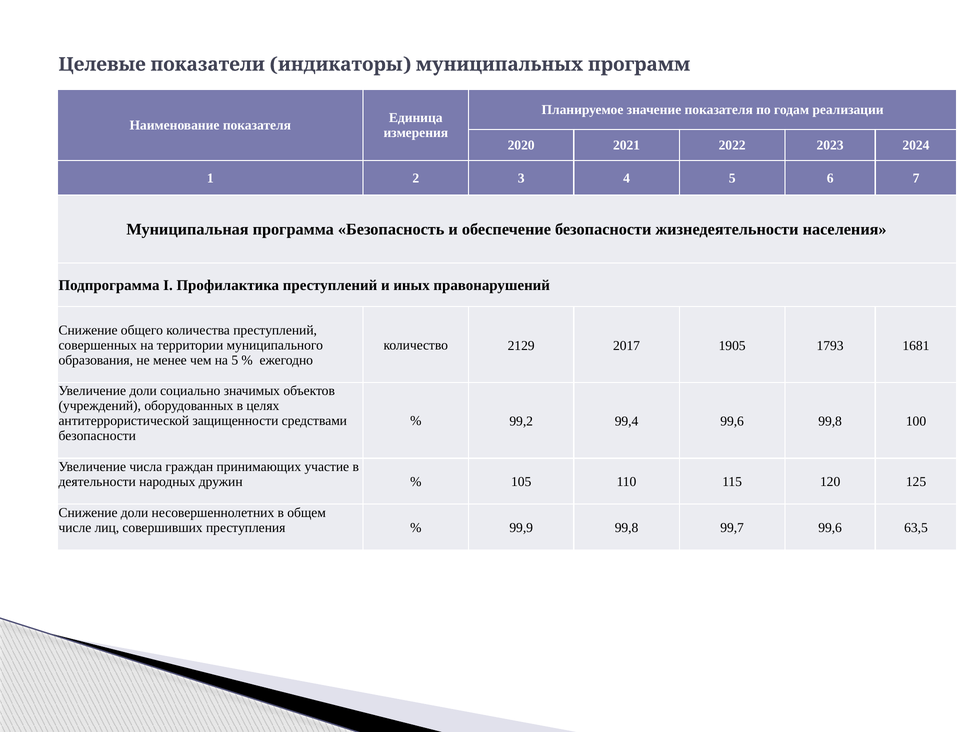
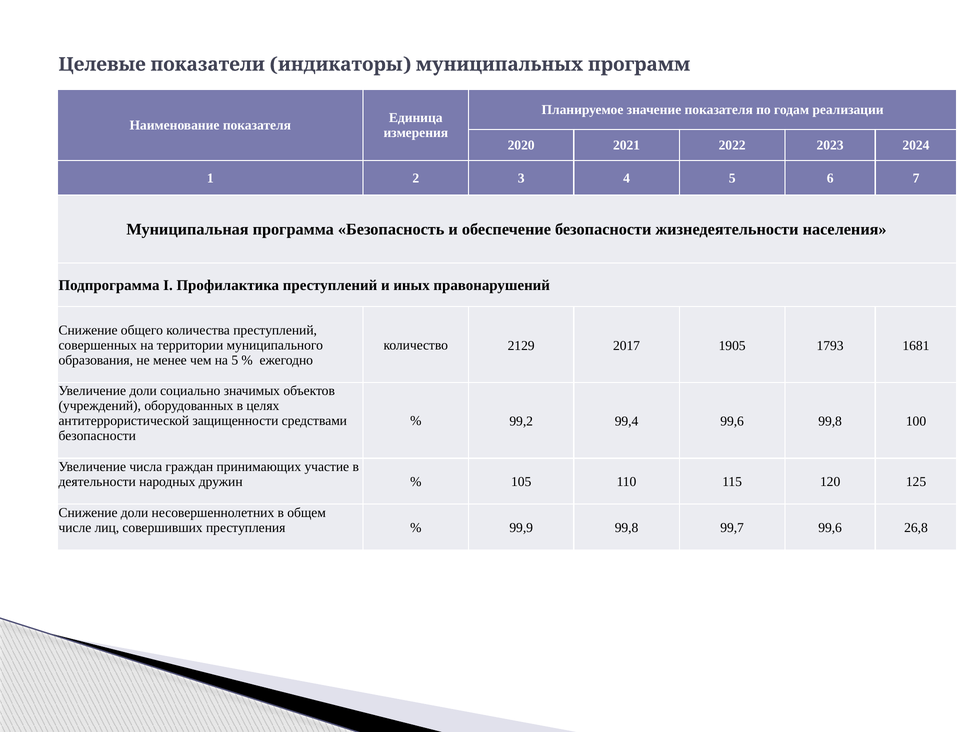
63,5: 63,5 -> 26,8
